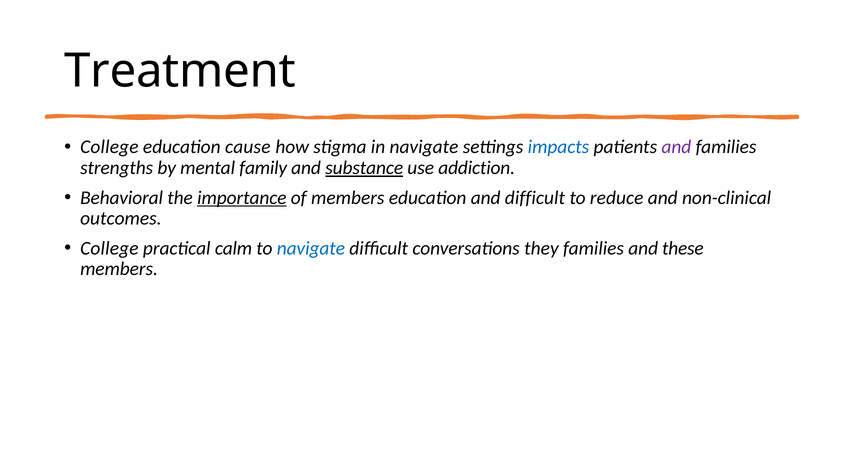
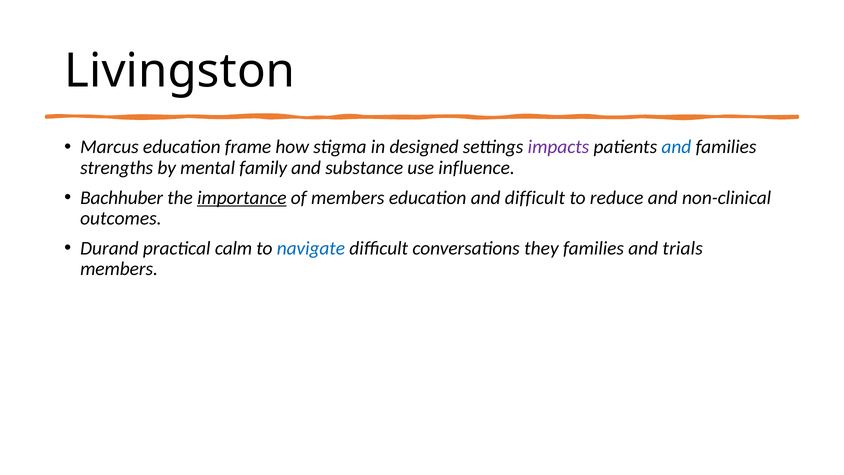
Treatment: Treatment -> Livingston
College at (109, 147): College -> Marcus
cause: cause -> frame
in navigate: navigate -> designed
impacts colour: blue -> purple
and at (676, 147) colour: purple -> blue
substance underline: present -> none
addiction: addiction -> influence
Behavioral: Behavioral -> Bachhuber
College at (109, 248): College -> Durand
these: these -> trials
